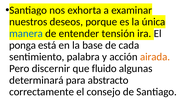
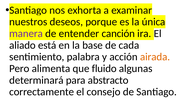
manera colour: blue -> purple
tensión: tensión -> canción
ponga: ponga -> aliado
discernir: discernir -> alimenta
